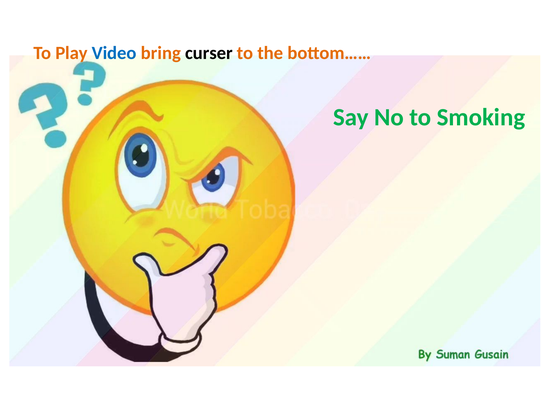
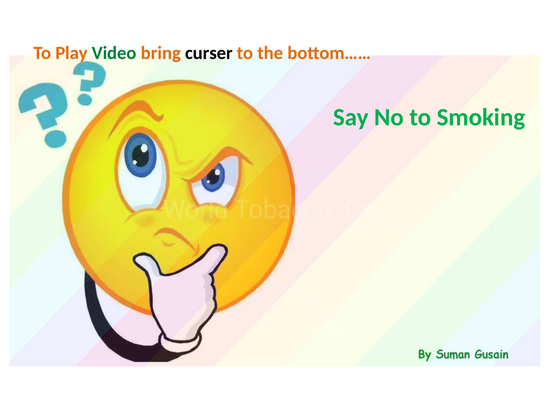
Video colour: blue -> green
